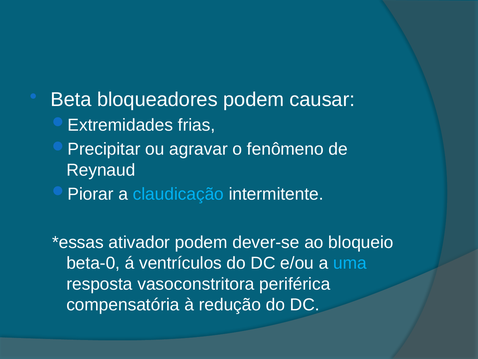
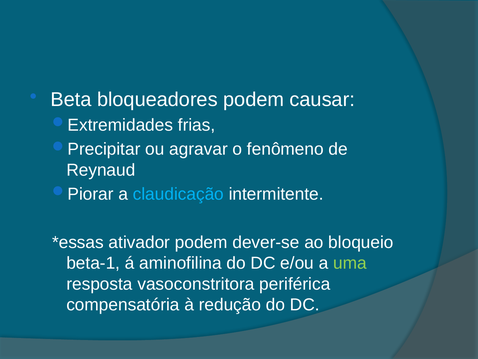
beta-0: beta-0 -> beta-1
ventrículos: ventrículos -> aminofilina
uma colour: light blue -> light green
